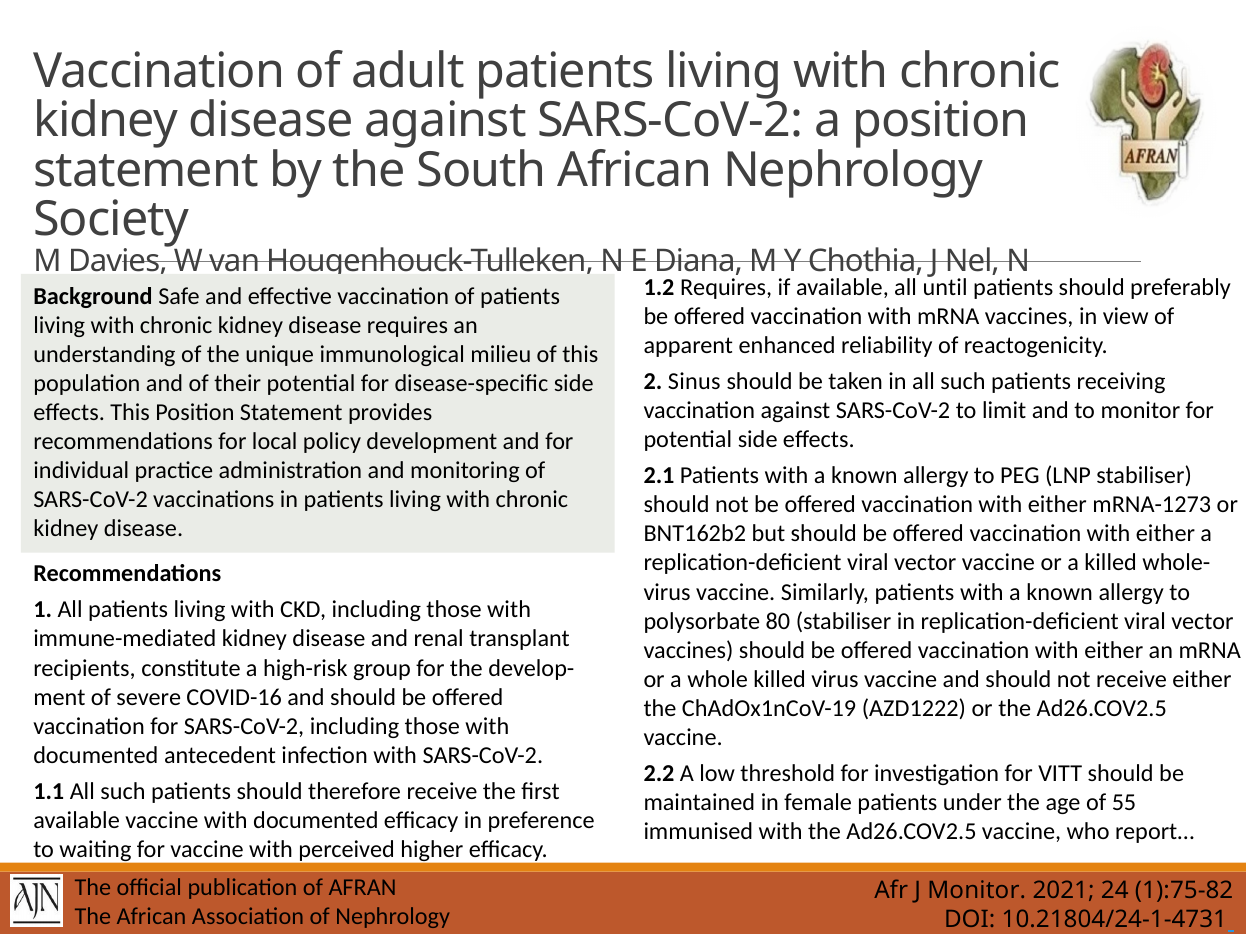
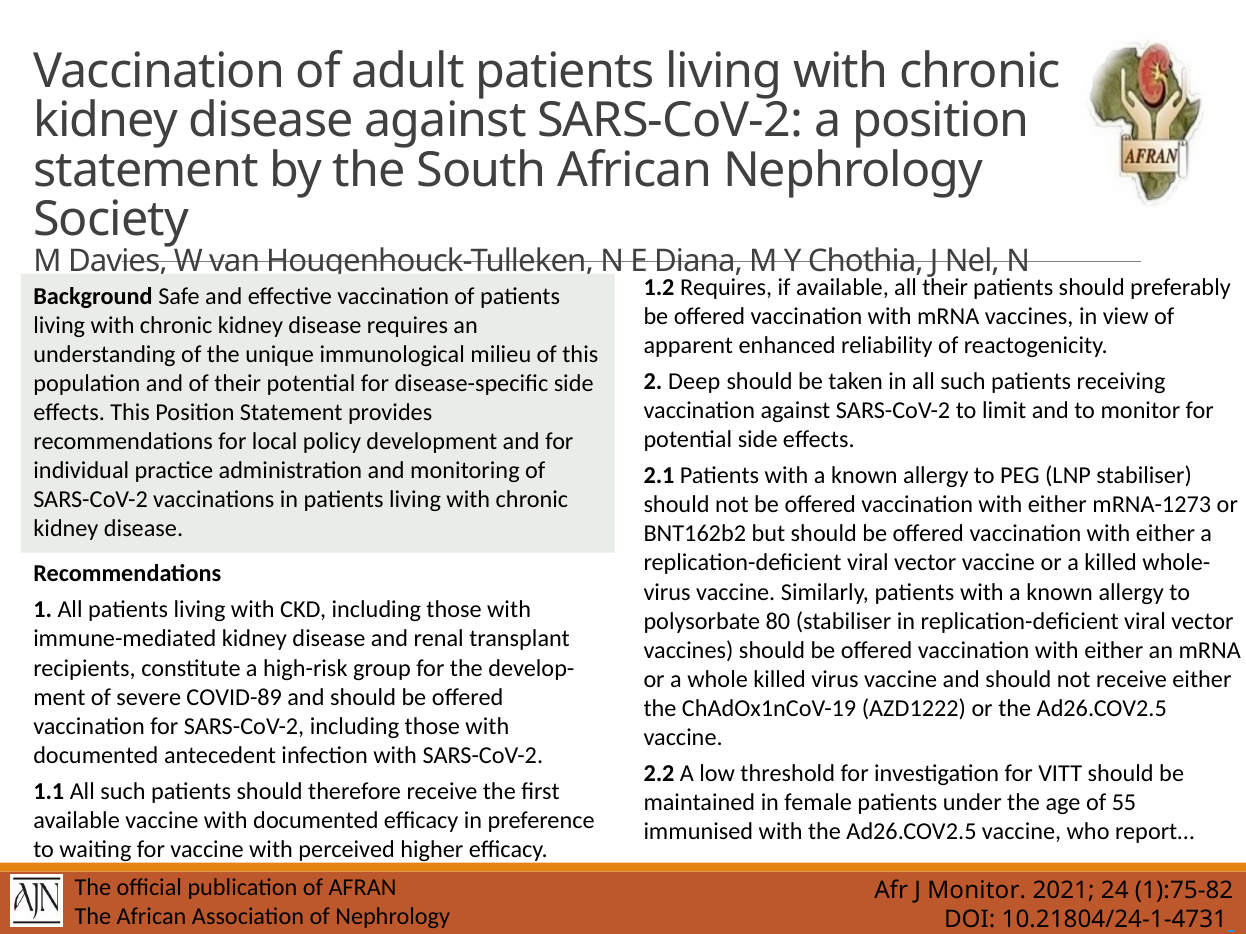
all until: until -> their
Sinus: Sinus -> Deep
COVID-16: COVID-16 -> COVID-89
